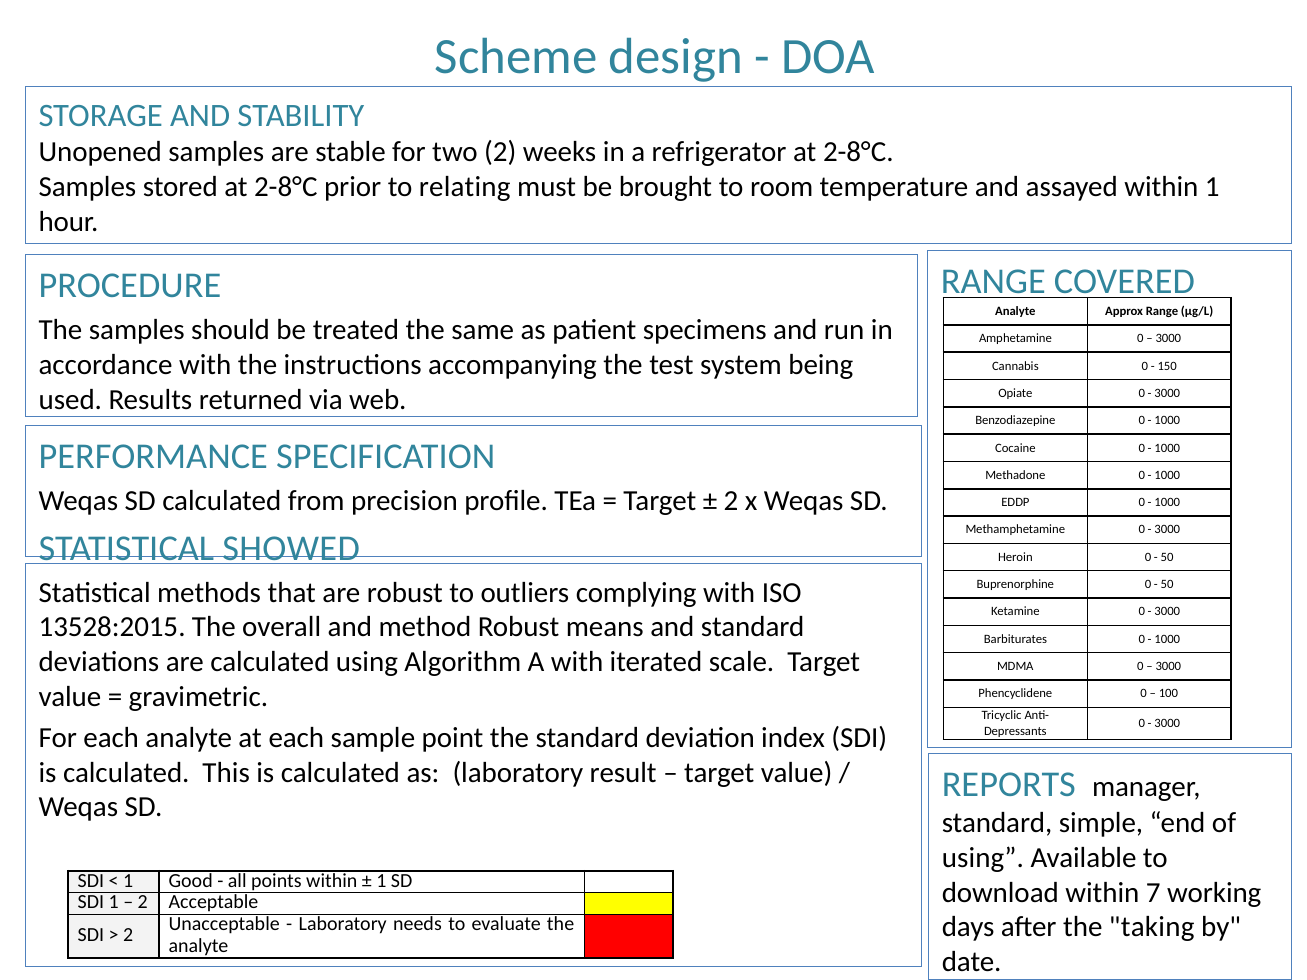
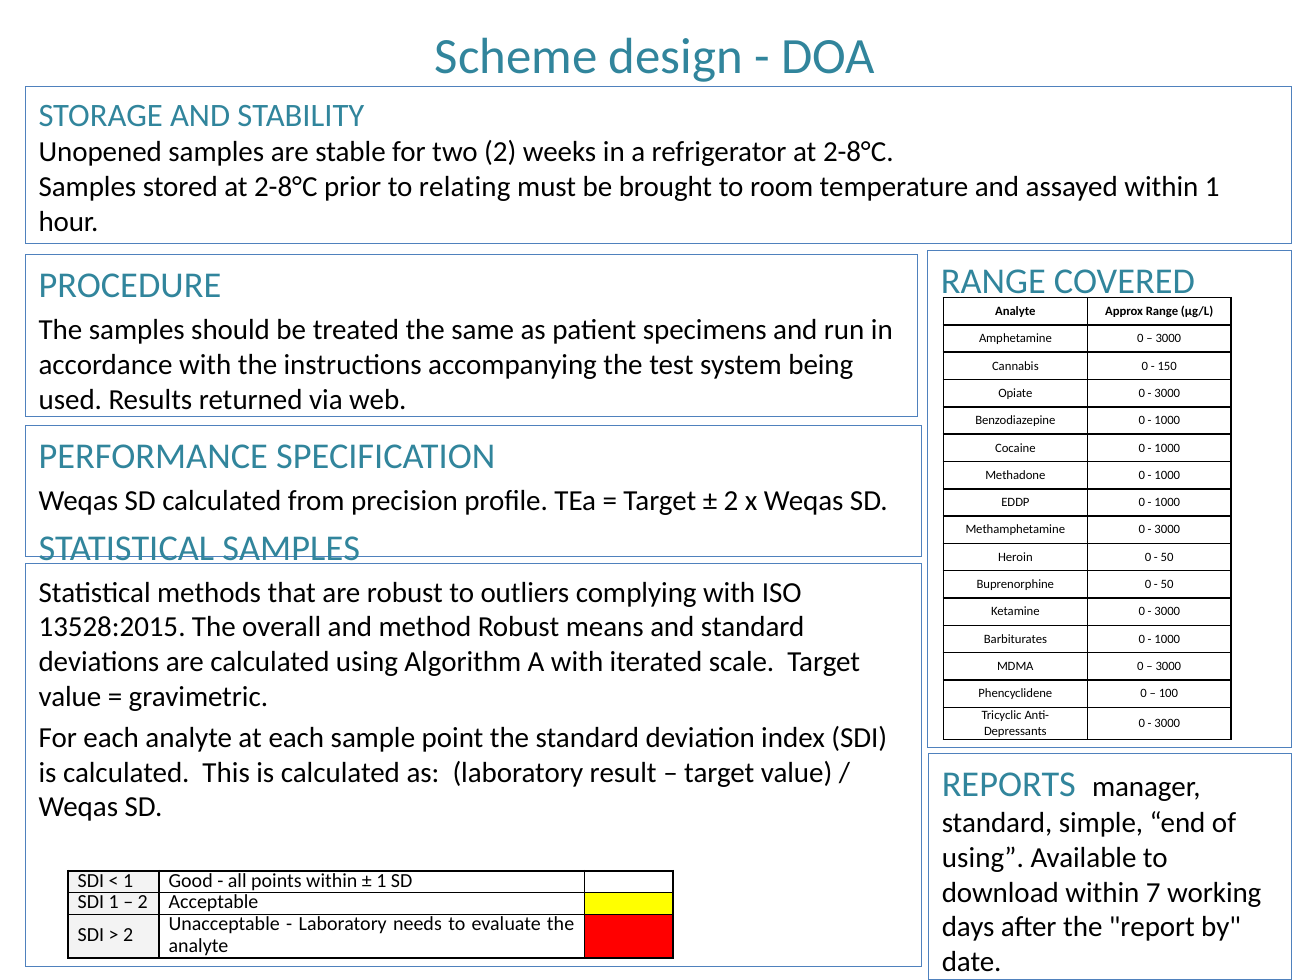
STATISTICAL SHOWED: SHOWED -> SAMPLES
taking: taking -> report
